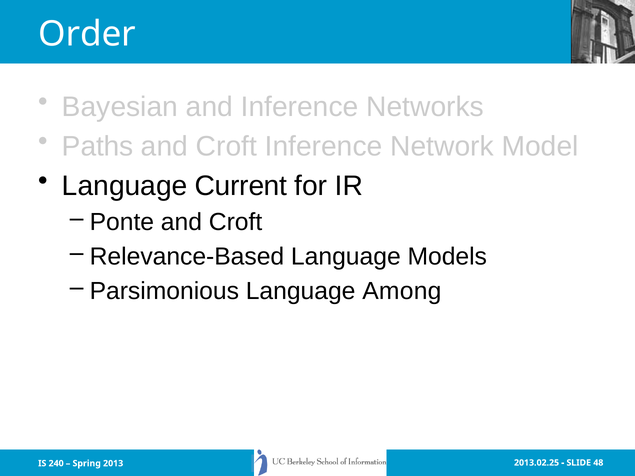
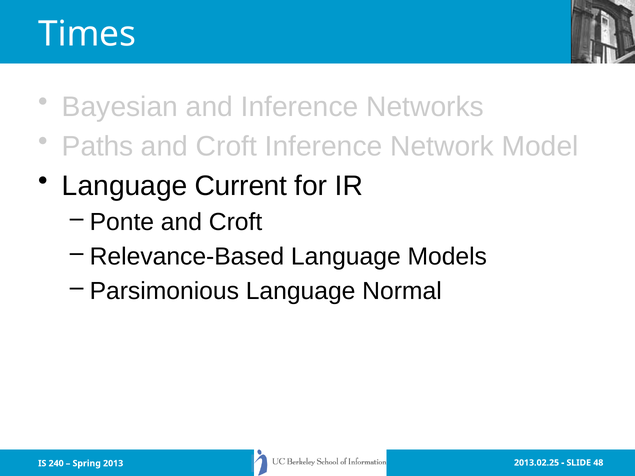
Order: Order -> Times
Among: Among -> Normal
